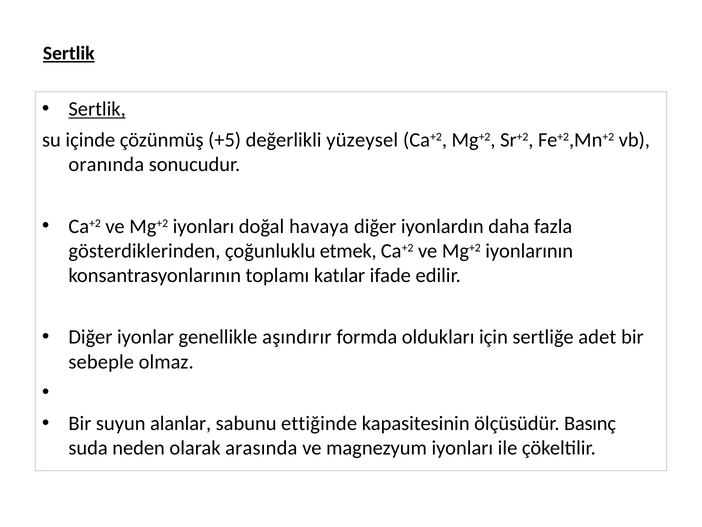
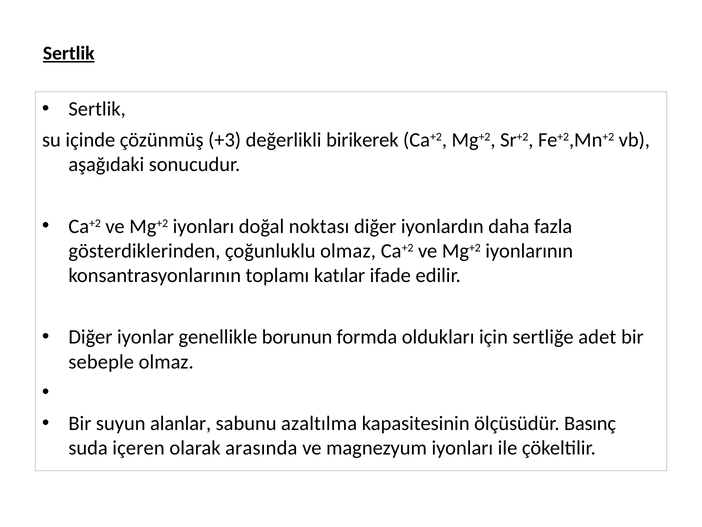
Sertlik at (97, 109) underline: present -> none
+5: +5 -> +3
yüzeysel: yüzeysel -> birikerek
oranında: oranında -> aşağıdaki
havaya: havaya -> noktası
çoğunluklu etmek: etmek -> olmaz
aşındırır: aşındırır -> borunun
ettiğinde: ettiğinde -> azaltılma
neden: neden -> içeren
